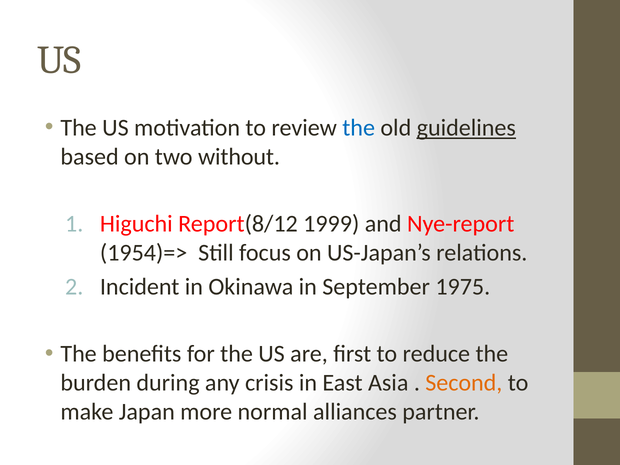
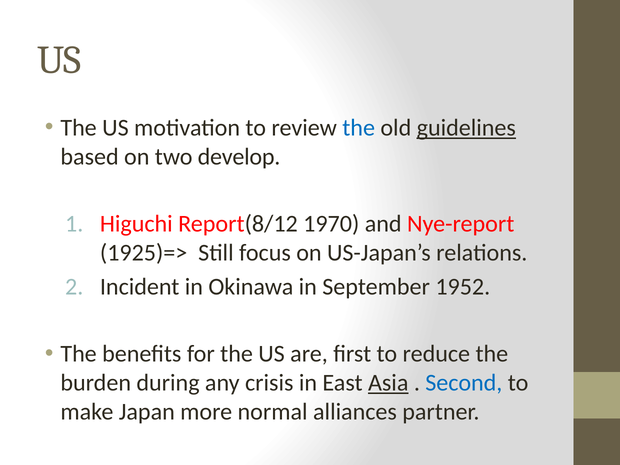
without: without -> develop
1999: 1999 -> 1970
1954)=>: 1954)=> -> 1925)=>
1975: 1975 -> 1952
Asia underline: none -> present
Second colour: orange -> blue
